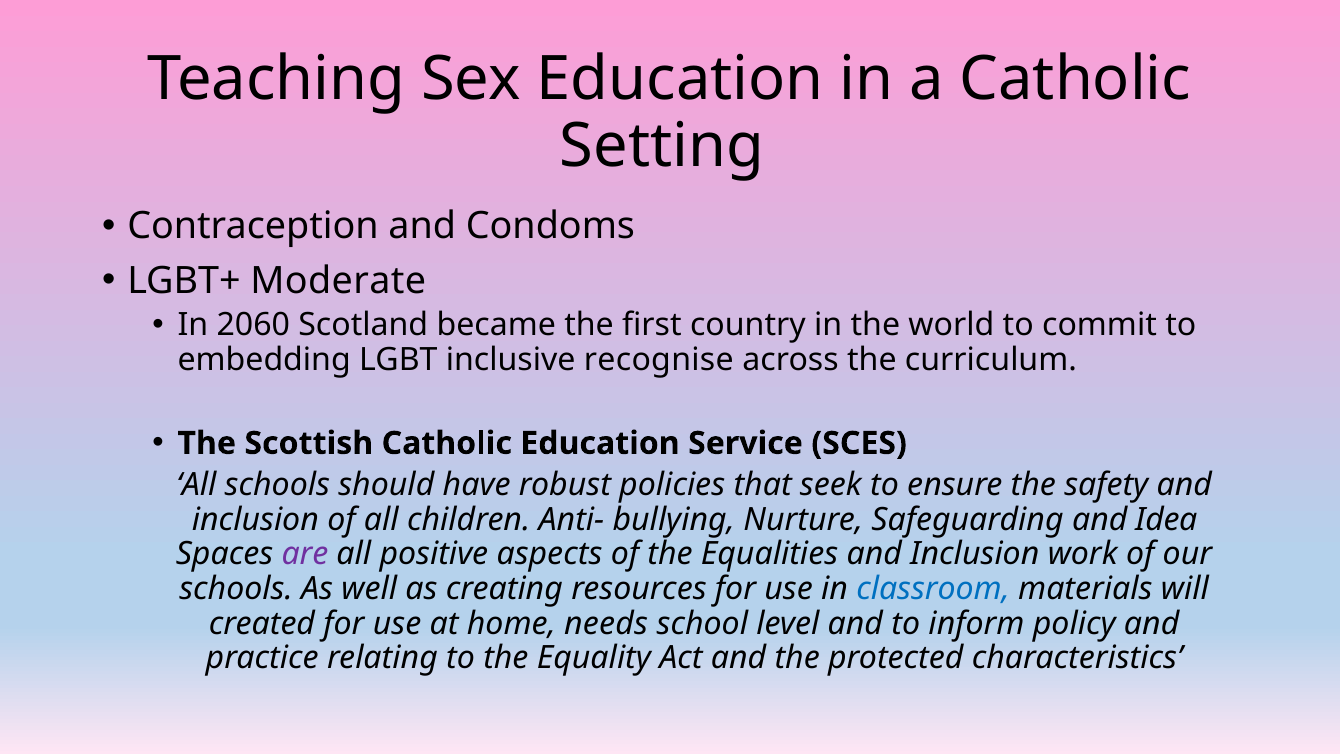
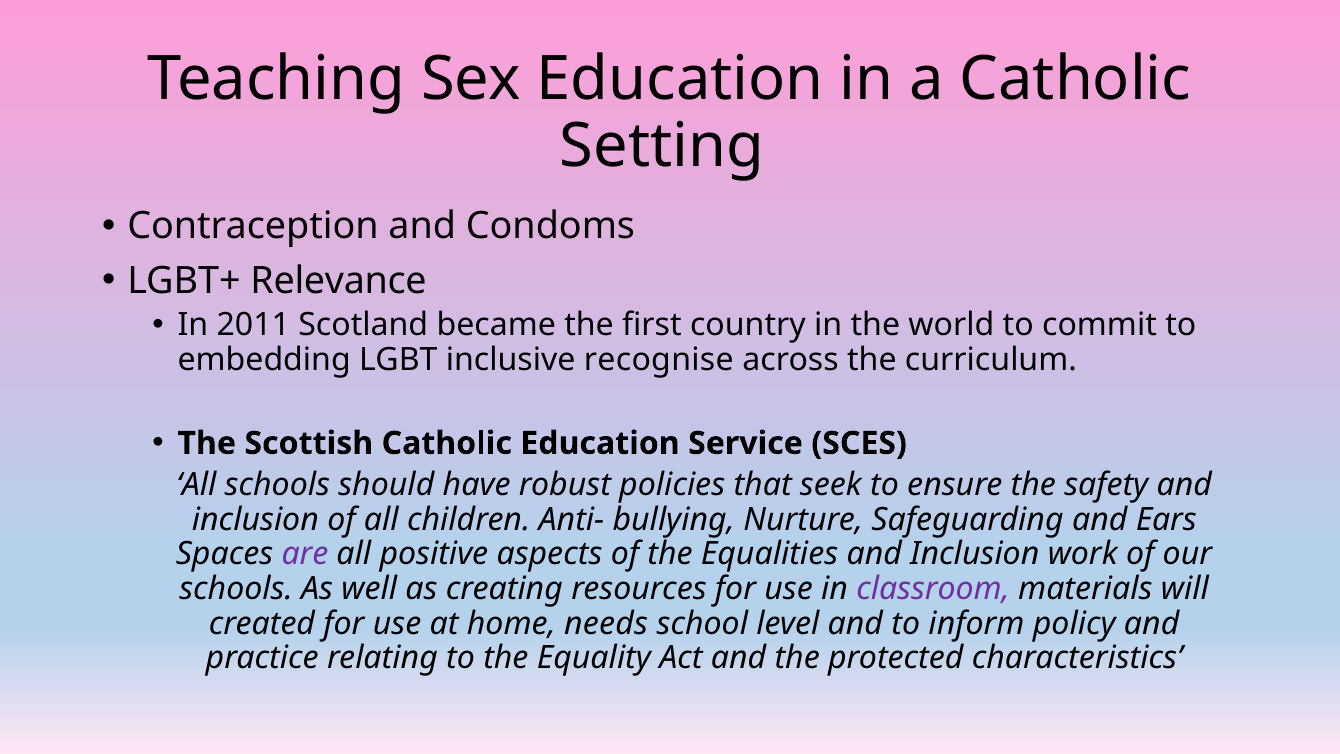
Moderate: Moderate -> Relevance
2060: 2060 -> 2011
Idea: Idea -> Ears
classroom colour: blue -> purple
